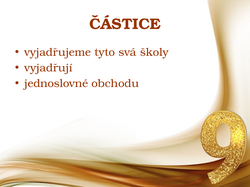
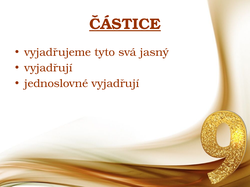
ČÁSTICE underline: none -> present
školy: školy -> jasný
jednoslovné obchodu: obchodu -> vyjadřují
